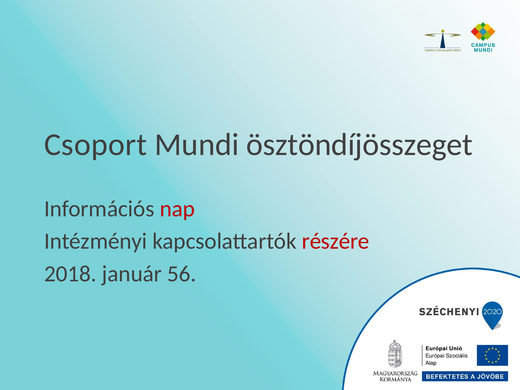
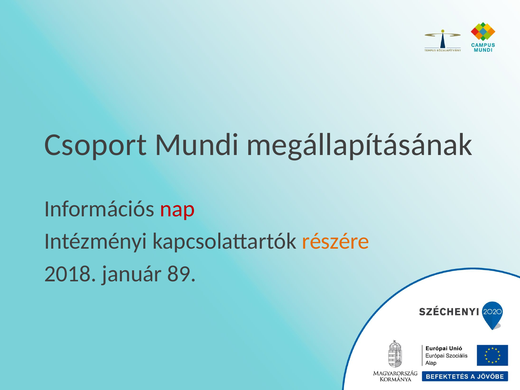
ösztöndíjösszeget: ösztöndíjösszeget -> megállapításának
részére colour: red -> orange
56: 56 -> 89
